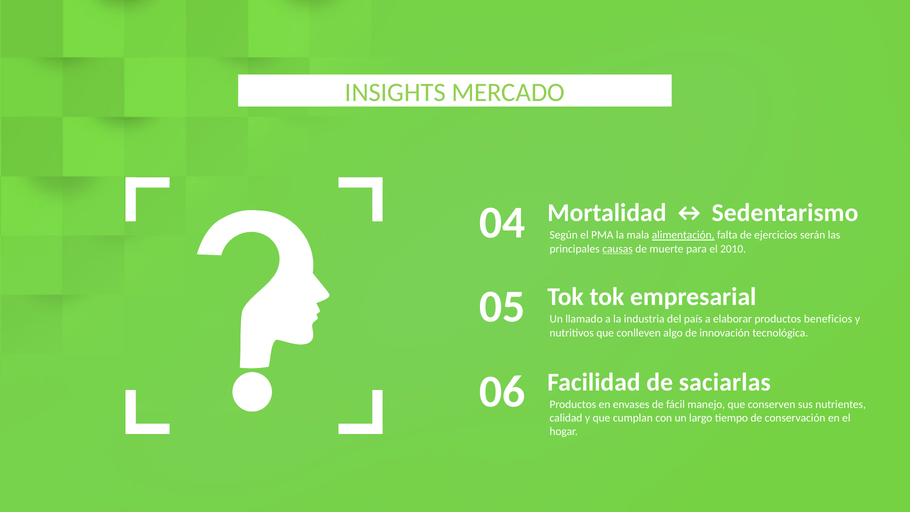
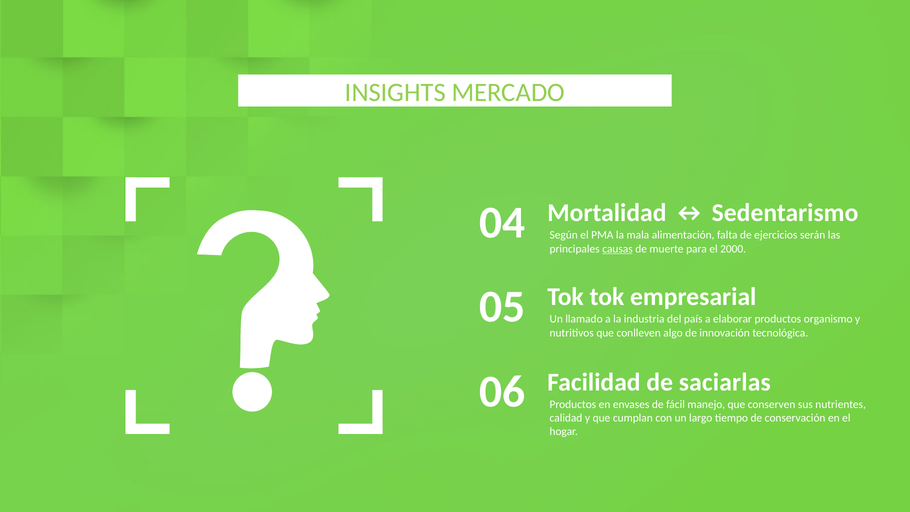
alimentación underline: present -> none
2010: 2010 -> 2000
beneficios: beneficios -> organismo
